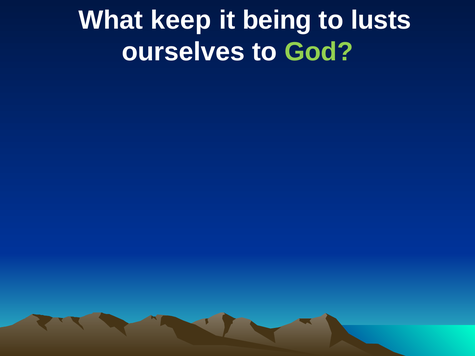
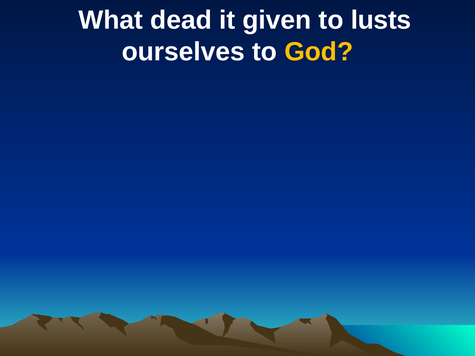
keep: keep -> dead
being: being -> given
God colour: light green -> yellow
